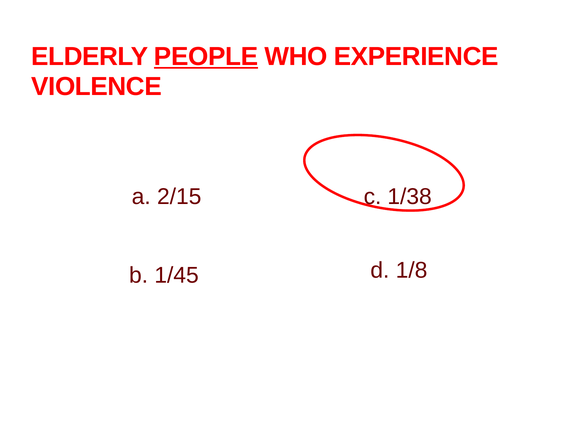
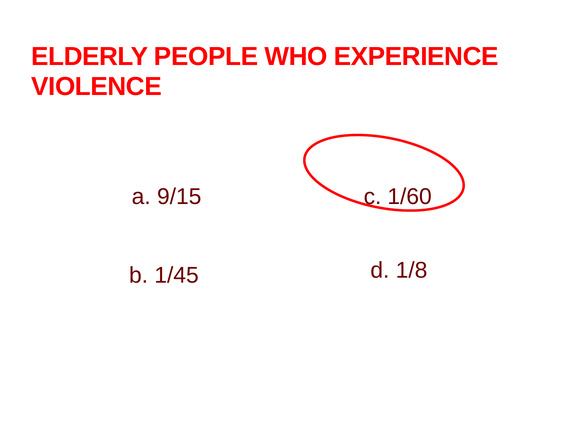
PEOPLE underline: present -> none
2/15: 2/15 -> 9/15
1/38: 1/38 -> 1/60
